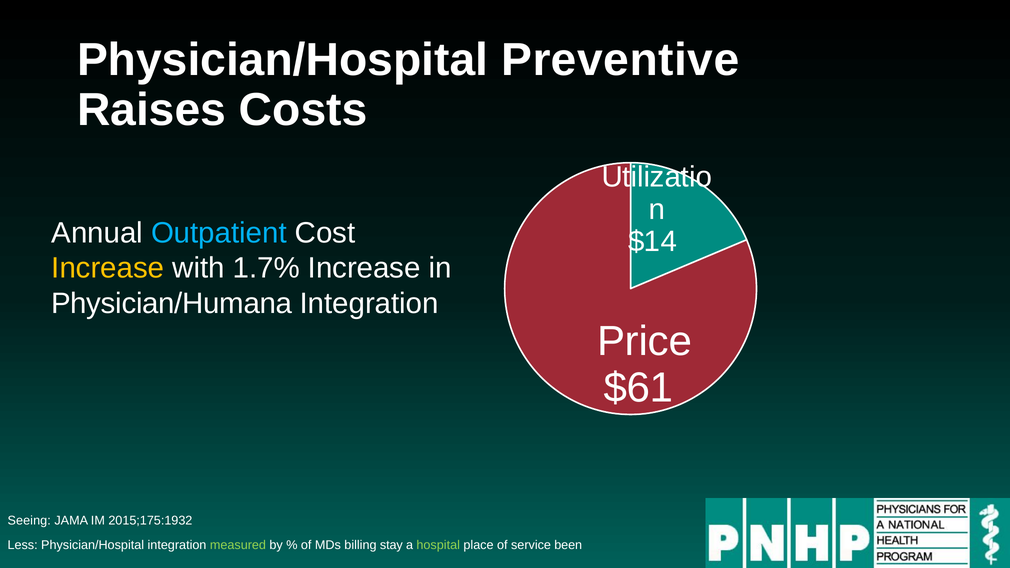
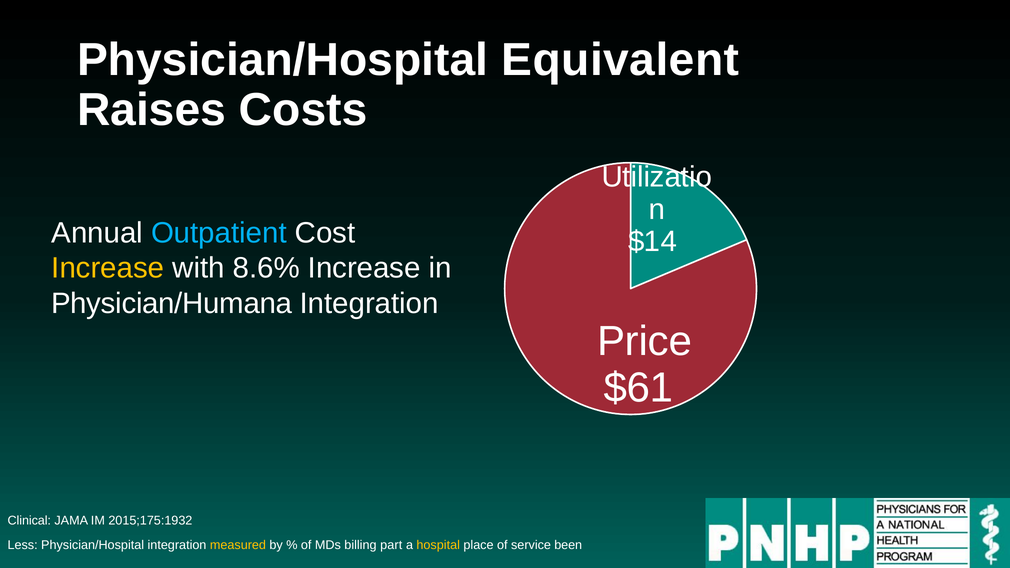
Preventive: Preventive -> Equivalent
1.7%: 1.7% -> 8.6%
Seeing: Seeing -> Clinical
measured colour: light green -> yellow
stay: stay -> part
hospital colour: light green -> yellow
